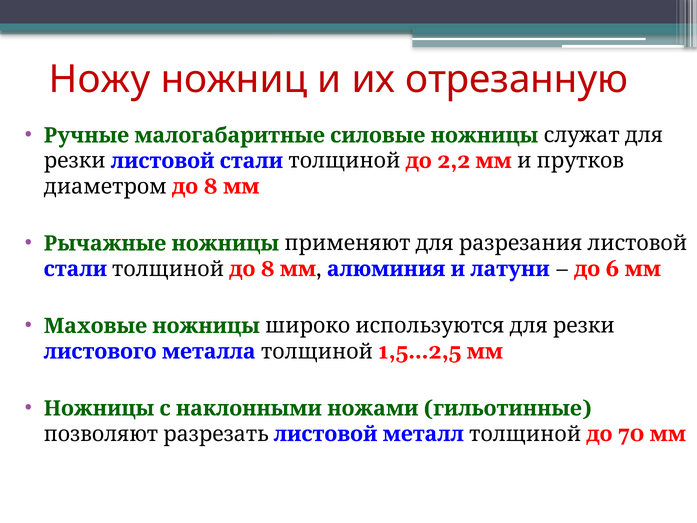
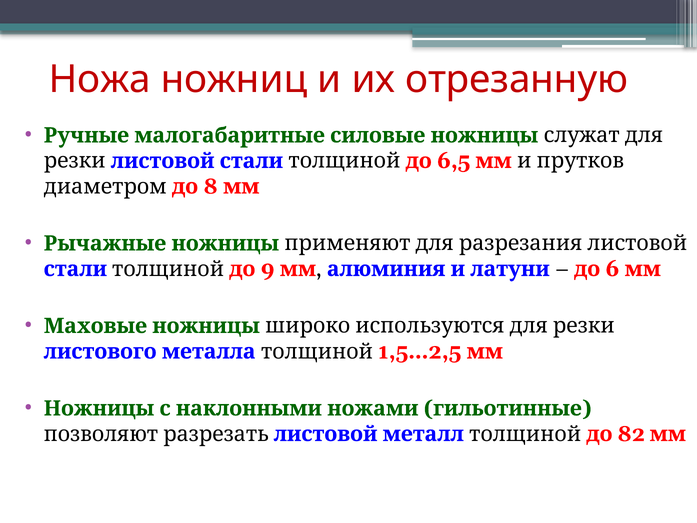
Ножу: Ножу -> Ножа
2,2: 2,2 -> 6,5
толщиной 8: 8 -> 9
70: 70 -> 82
